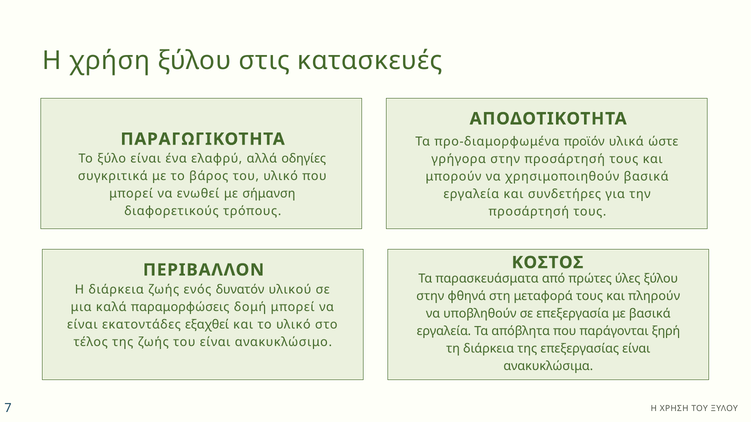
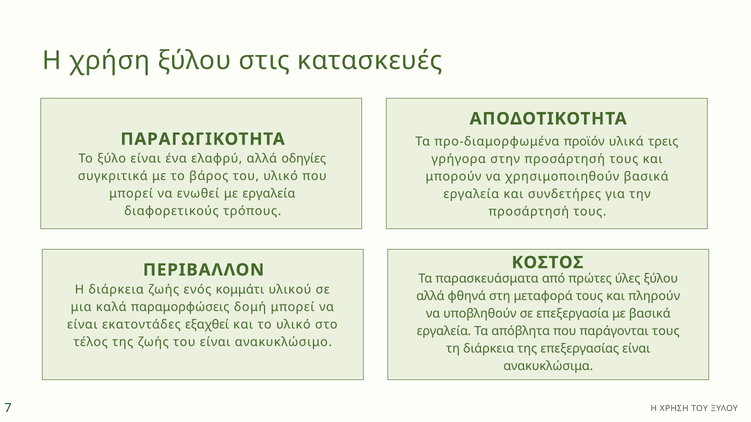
ώστε: ώστε -> τρεις
με σήμανση: σήμανση -> εργαλεία
δυνατόν: δυνατόν -> κομμάτι
στην at (430, 296): στην -> αλλά
παράγονται ξηρή: ξηρή -> τους
